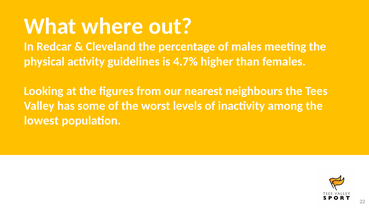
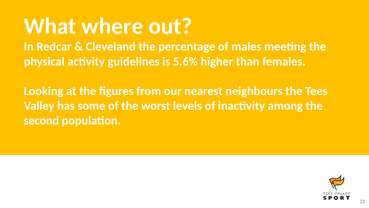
4.7%: 4.7% -> 5.6%
lowest: lowest -> second
